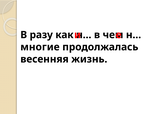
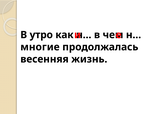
разу: разу -> утро
